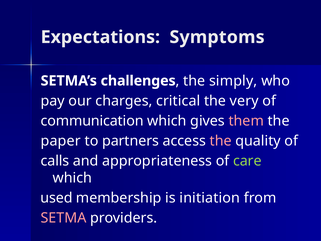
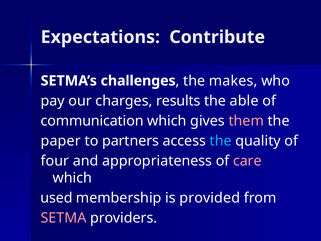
Symptoms: Symptoms -> Contribute
simply: simply -> makes
critical: critical -> results
very: very -> able
the at (221, 141) colour: pink -> light blue
calls: calls -> four
care colour: light green -> pink
initiation: initiation -> provided
